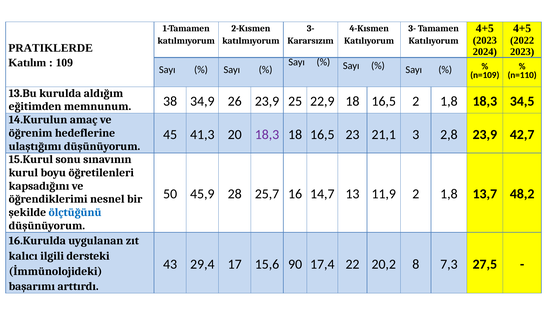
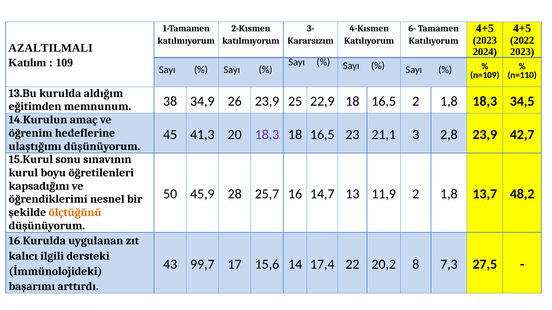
3- at (412, 29): 3- -> 6-
PRATIKLERDE: PRATIKLERDE -> AZALTILMALI
ölçtüğünü colour: blue -> orange
29,4: 29,4 -> 99,7
90: 90 -> 14
